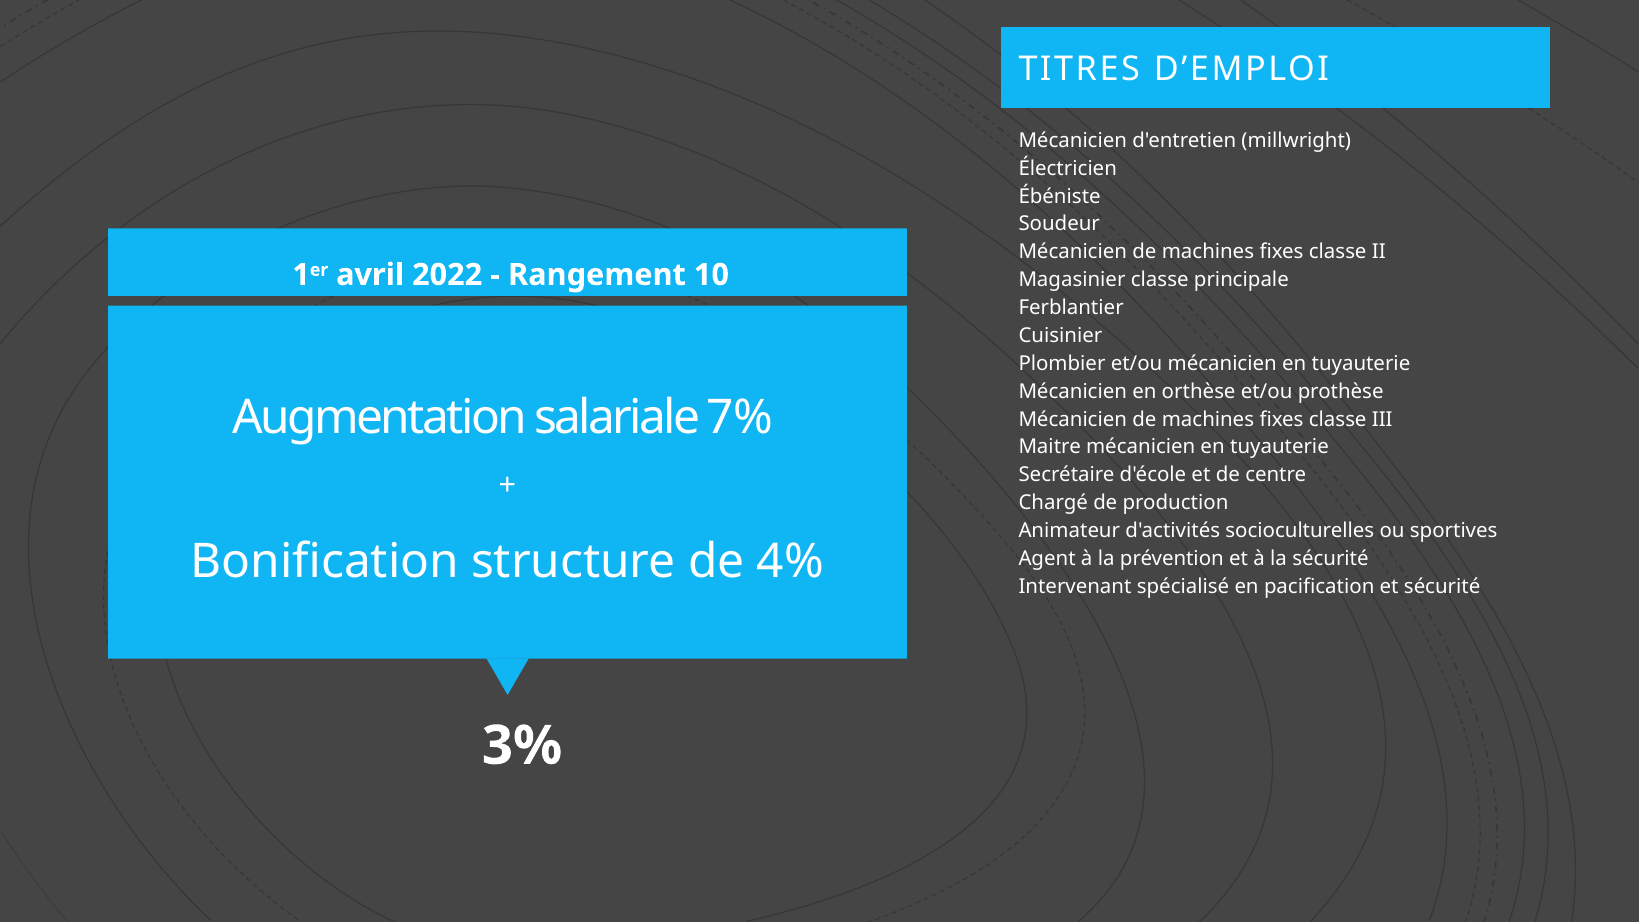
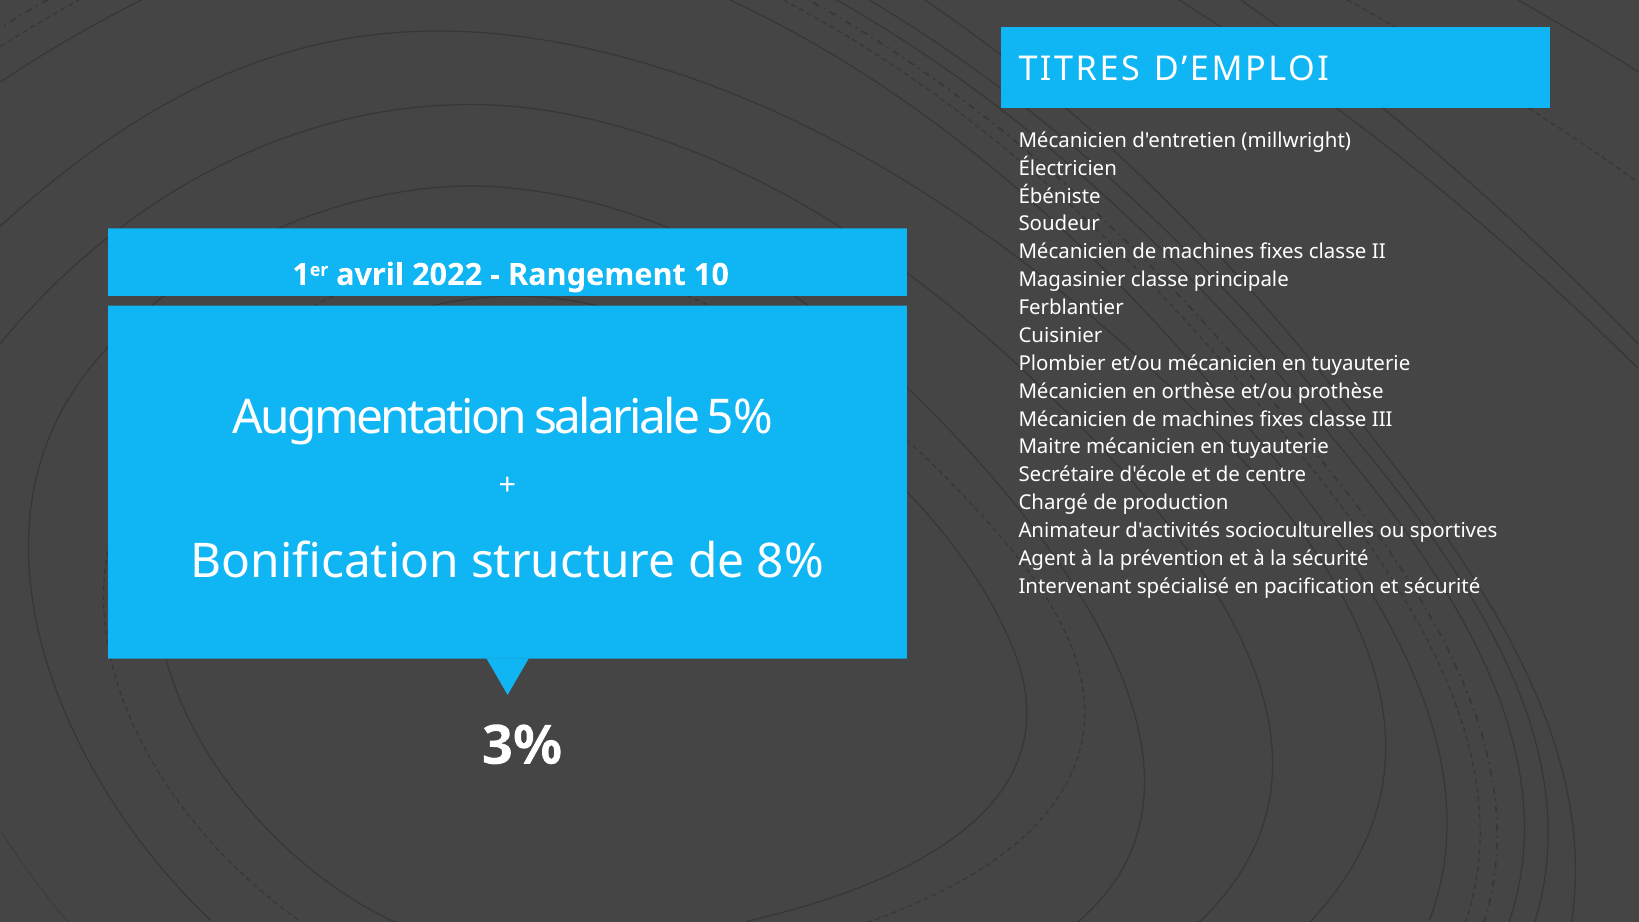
7%: 7% -> 5%
4%: 4% -> 8%
